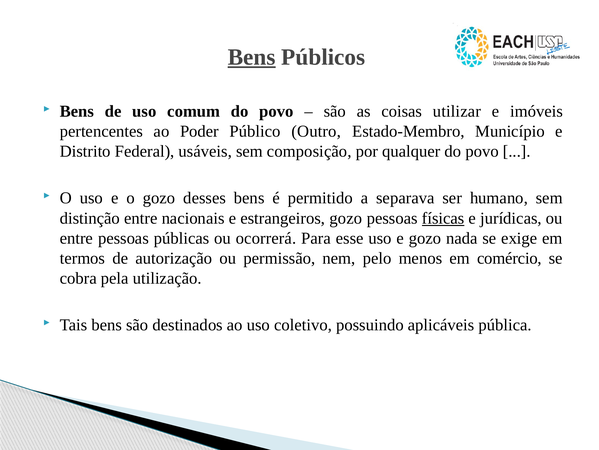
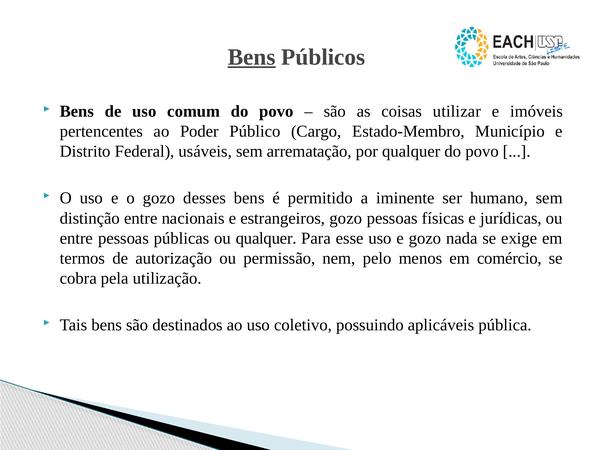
Outro: Outro -> Cargo
composição: composição -> arrematação
separava: separava -> iminente
físicas underline: present -> none
ou ocorrerá: ocorrerá -> qualquer
